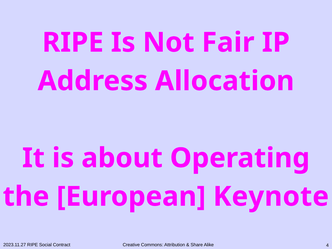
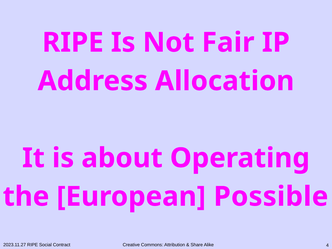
Keynote: Keynote -> Possible
